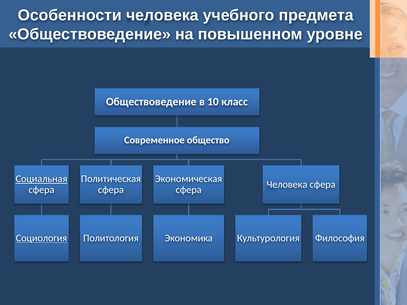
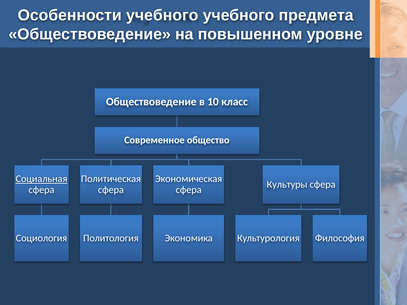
Особенности человека: человека -> учебного
Человека at (287, 185): Человека -> Культуры
Социология underline: present -> none
